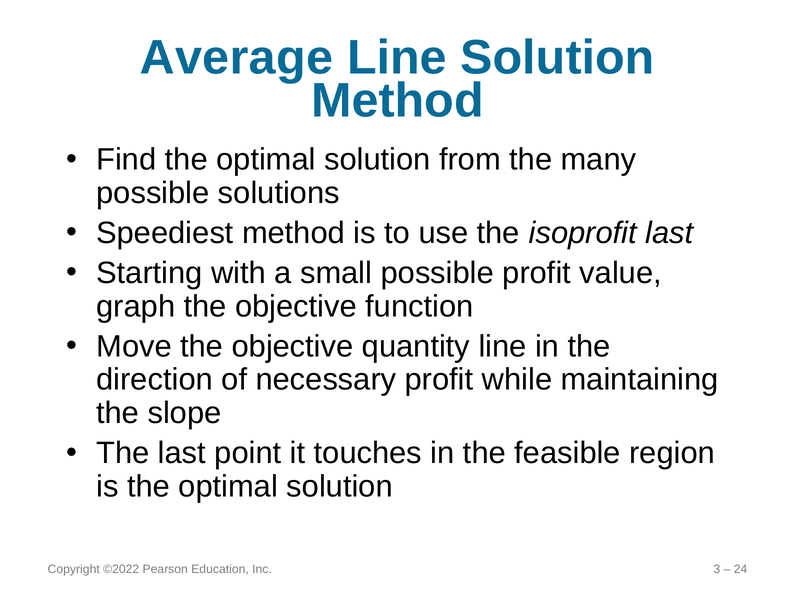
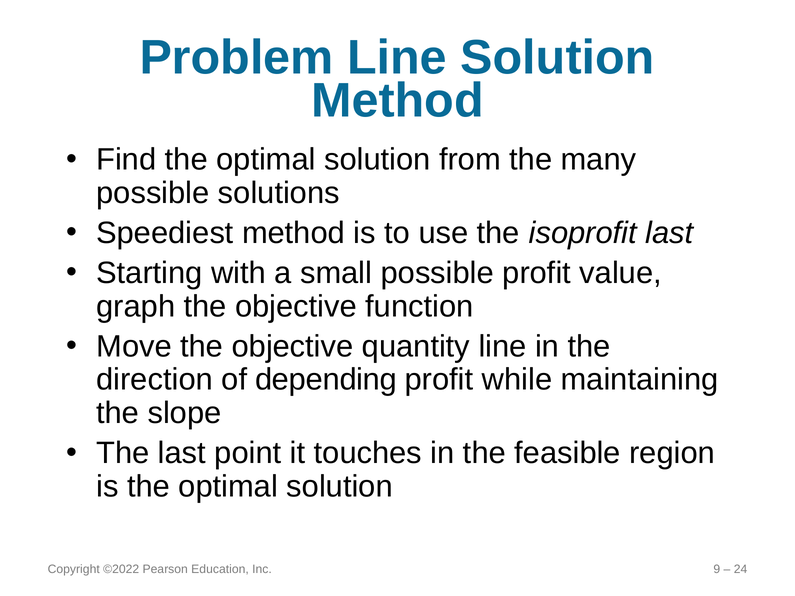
Average: Average -> Problem
necessary: necessary -> depending
3: 3 -> 9
